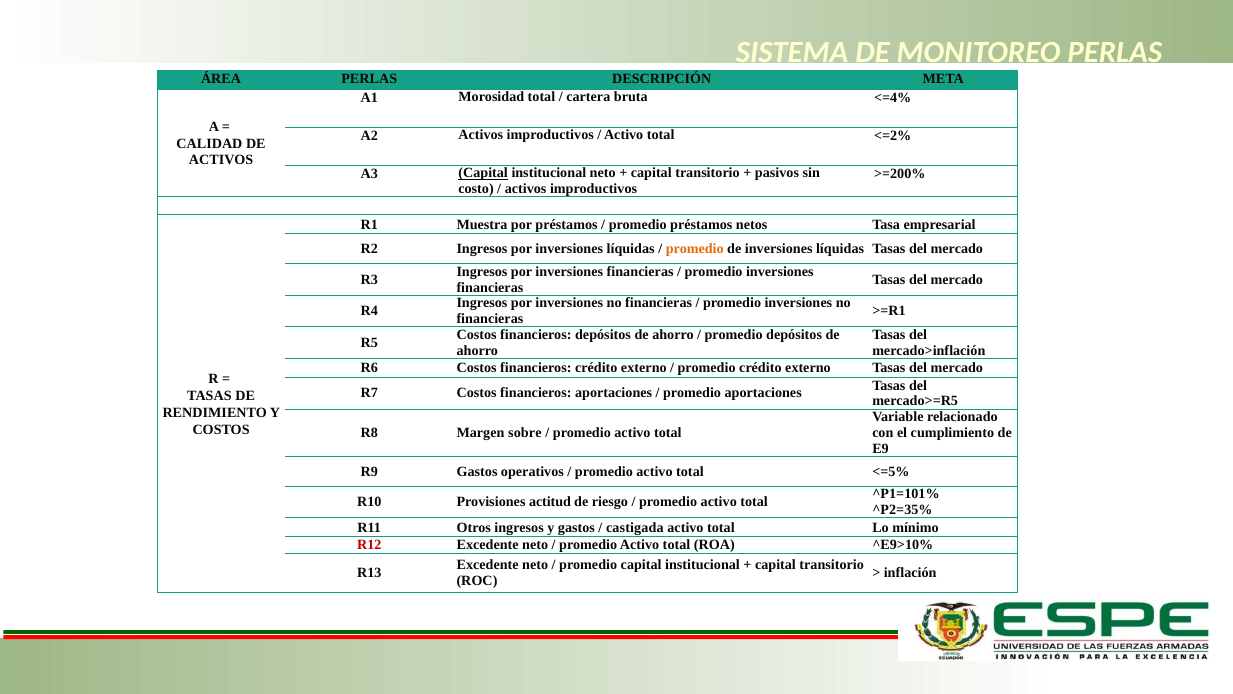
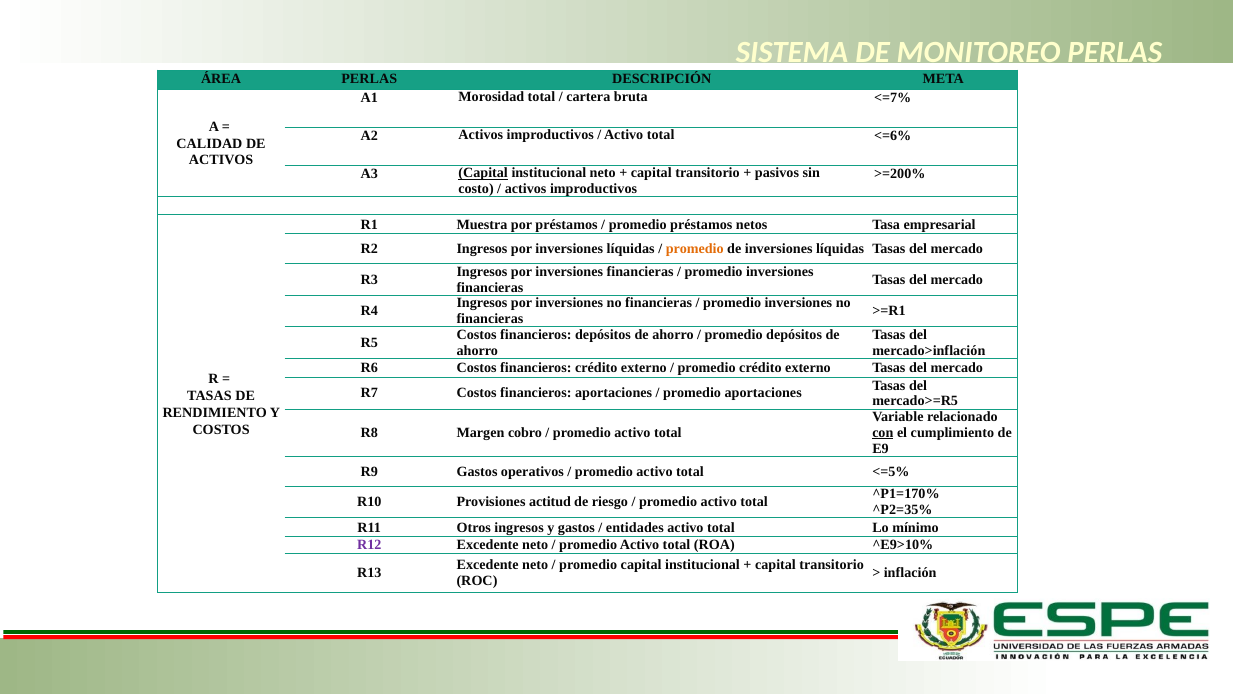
<=4%: <=4% -> <=7%
<=2%: <=2% -> <=6%
sobre: sobre -> cobro
con underline: none -> present
^P1=101%: ^P1=101% -> ^P1=170%
castigada: castigada -> entidades
R12 colour: red -> purple
